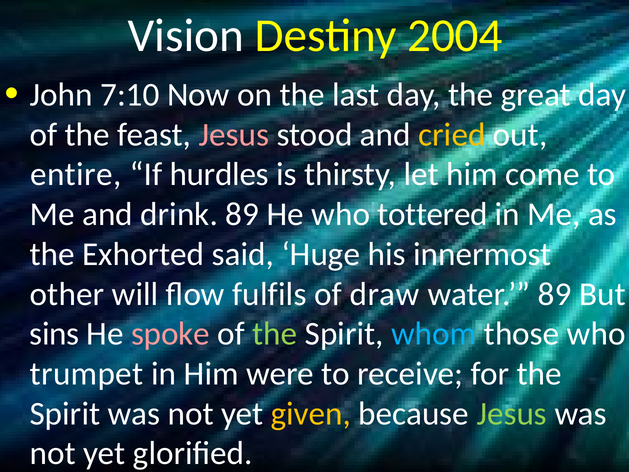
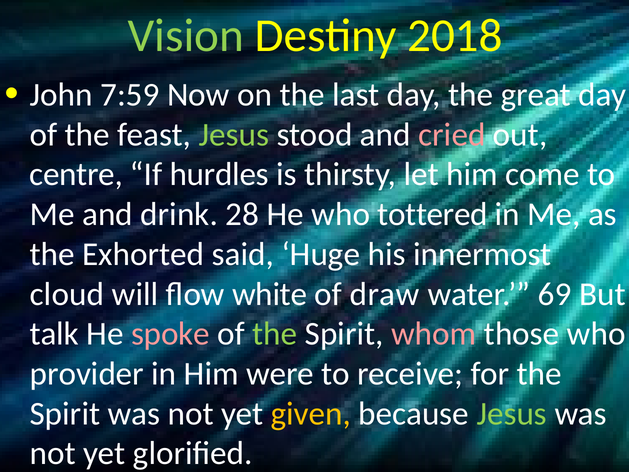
Vision colour: white -> light green
2004: 2004 -> 2018
7:10: 7:10 -> 7:59
Jesus at (234, 135) colour: pink -> light green
cried colour: yellow -> pink
entire: entire -> centre
drink 89: 89 -> 28
other: other -> cloud
fulfils: fulfils -> white
water 89: 89 -> 69
sins: sins -> talk
whom colour: light blue -> pink
trumpet: trumpet -> provider
